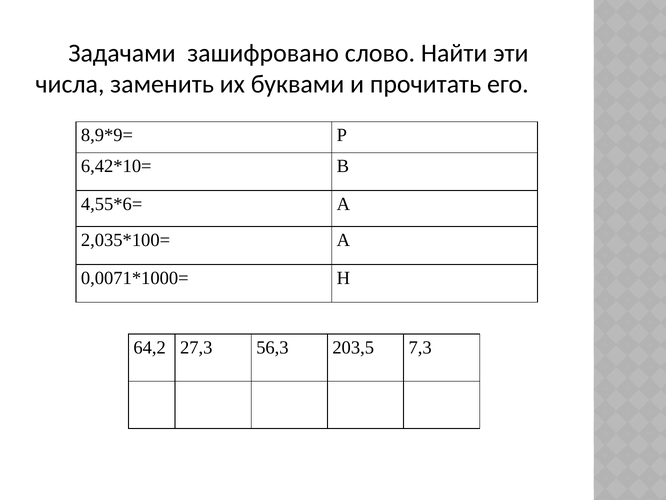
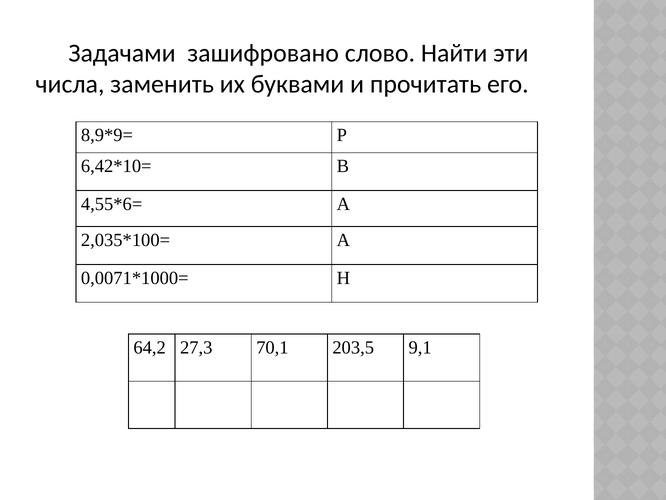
56,3: 56,3 -> 70,1
7,3: 7,3 -> 9,1
